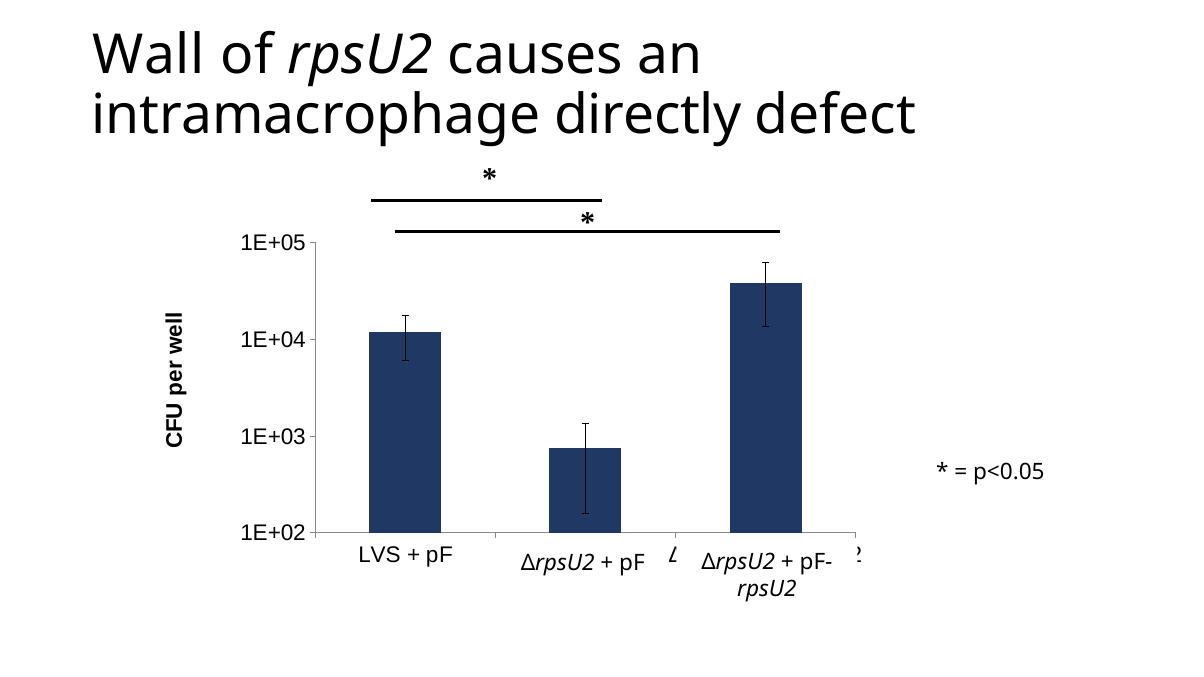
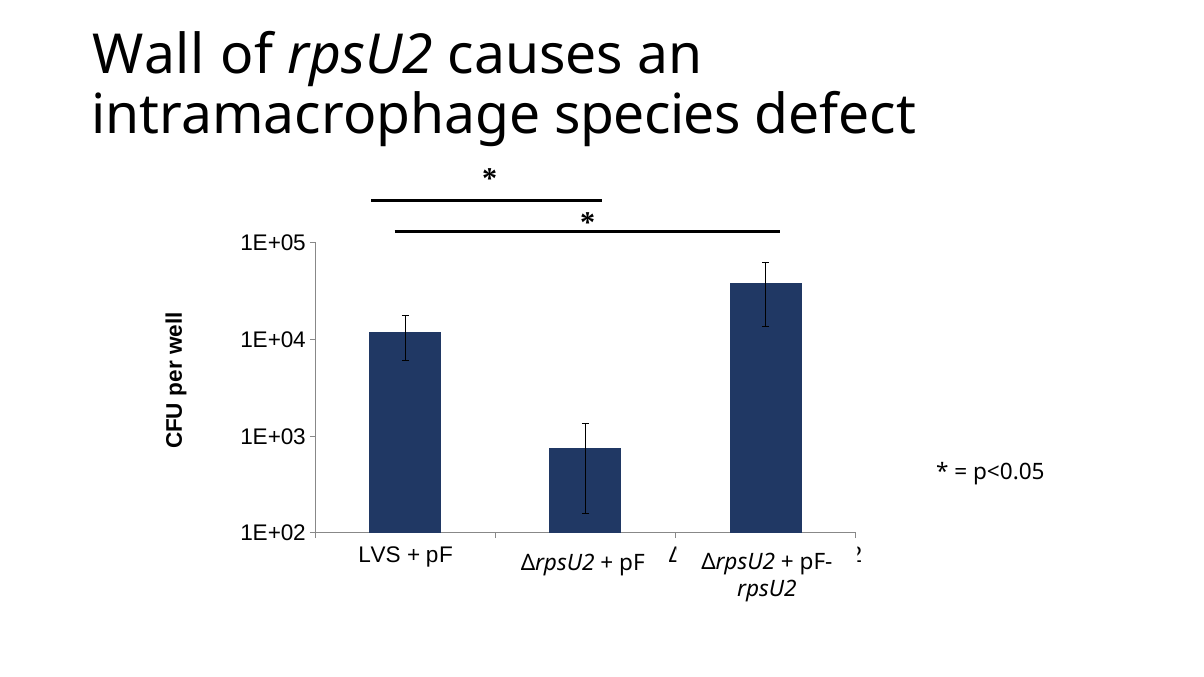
directly: directly -> species
